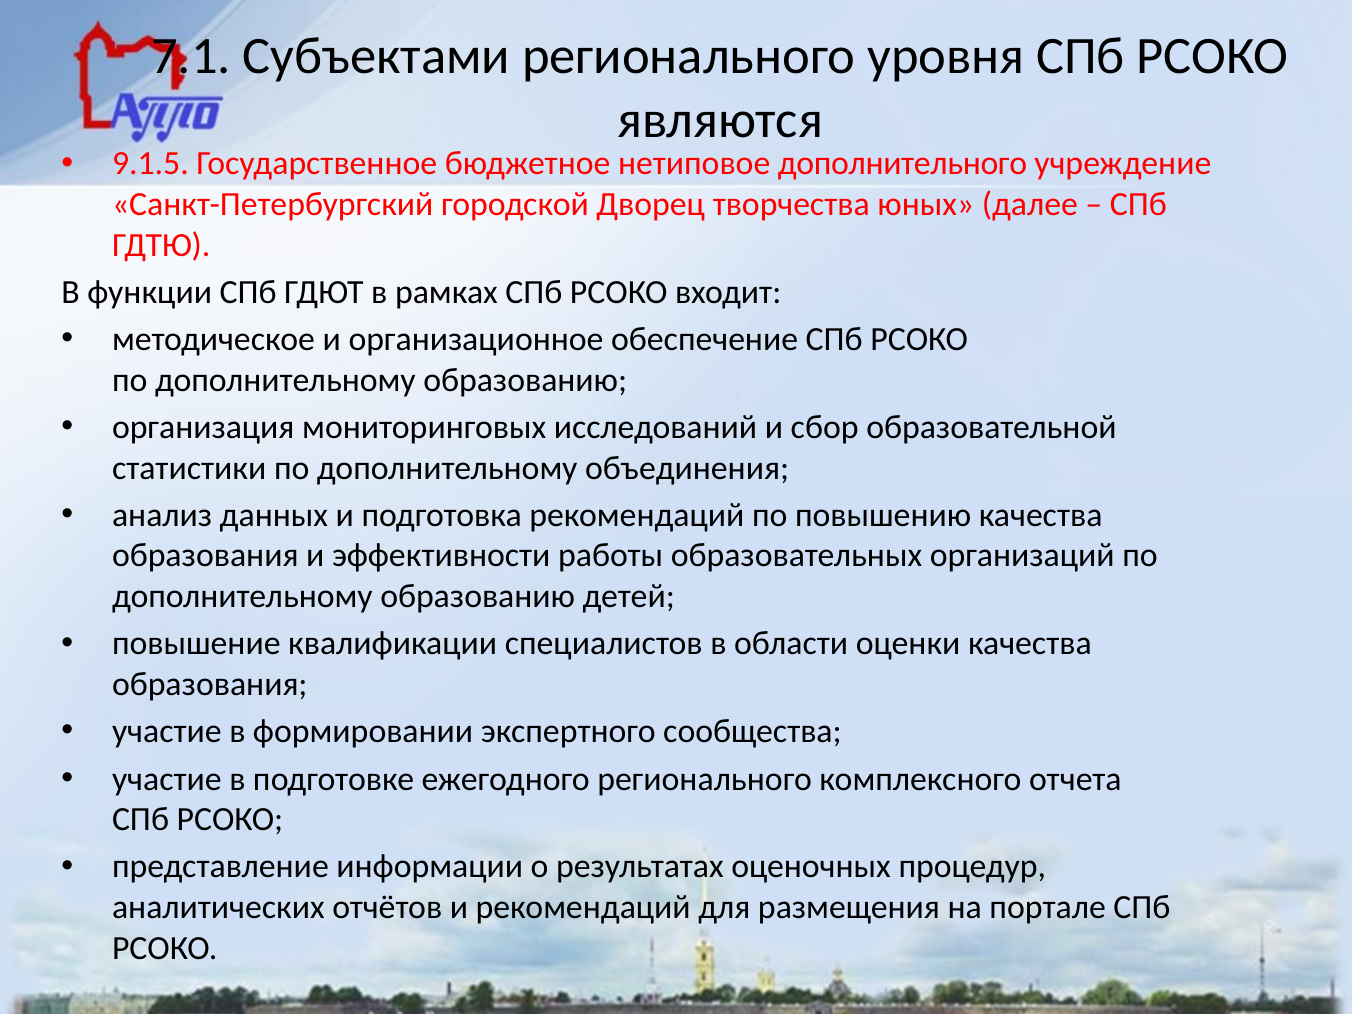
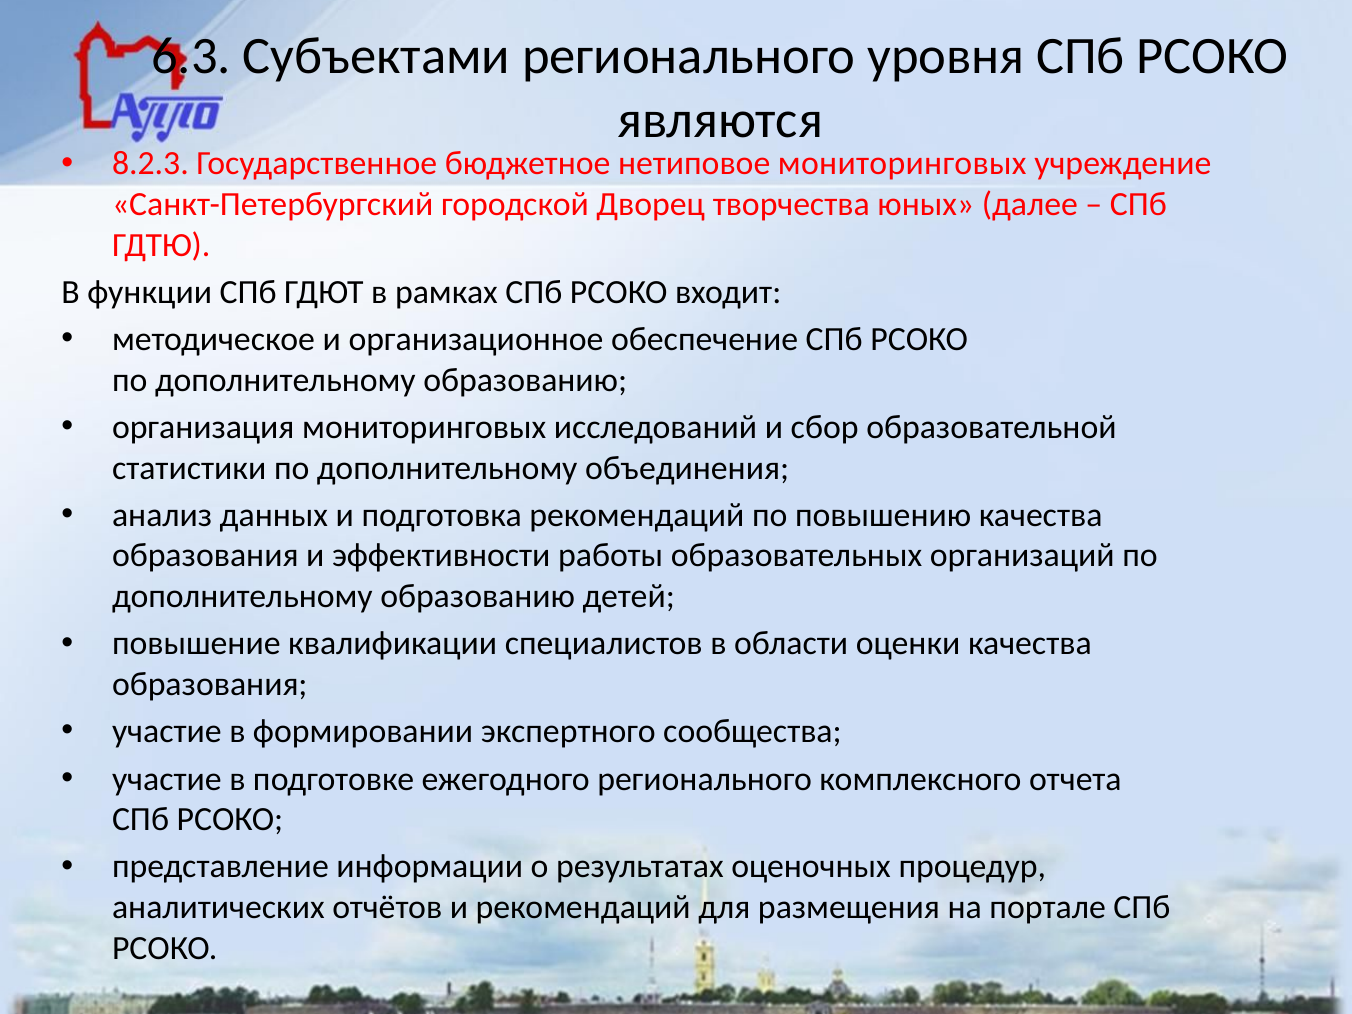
7.1: 7.1 -> 6.3
9.1.5: 9.1.5 -> 8.2.3
нетиповое дополнительного: дополнительного -> мониторинговых
